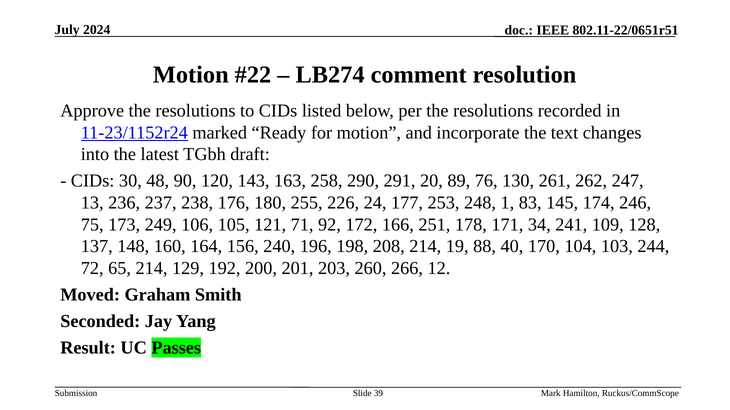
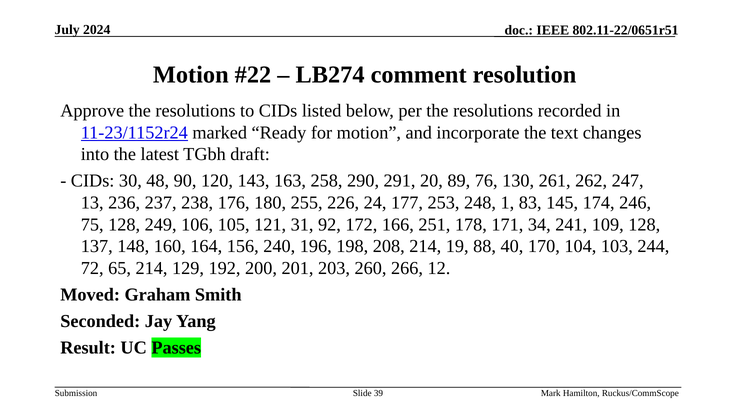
75 173: 173 -> 128
71: 71 -> 31
